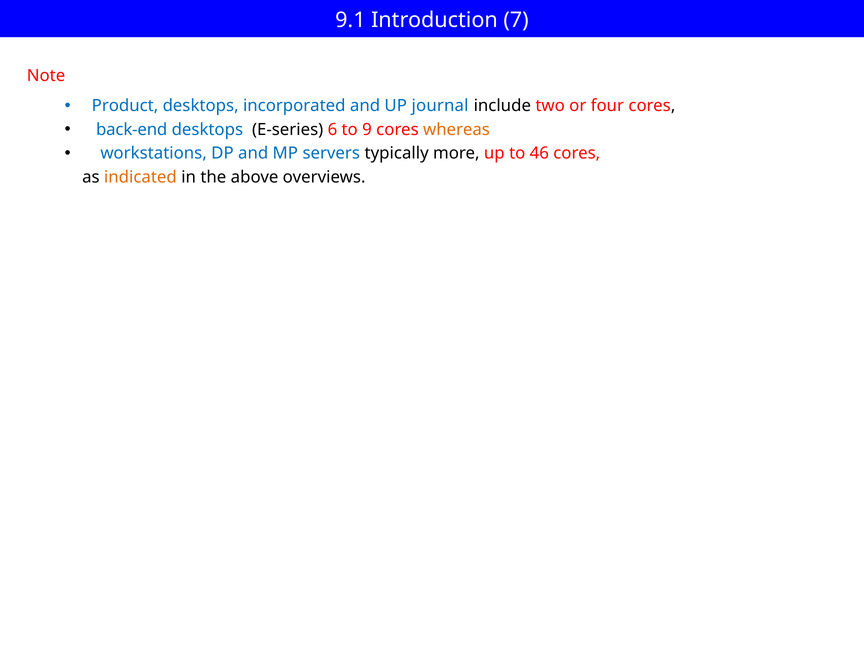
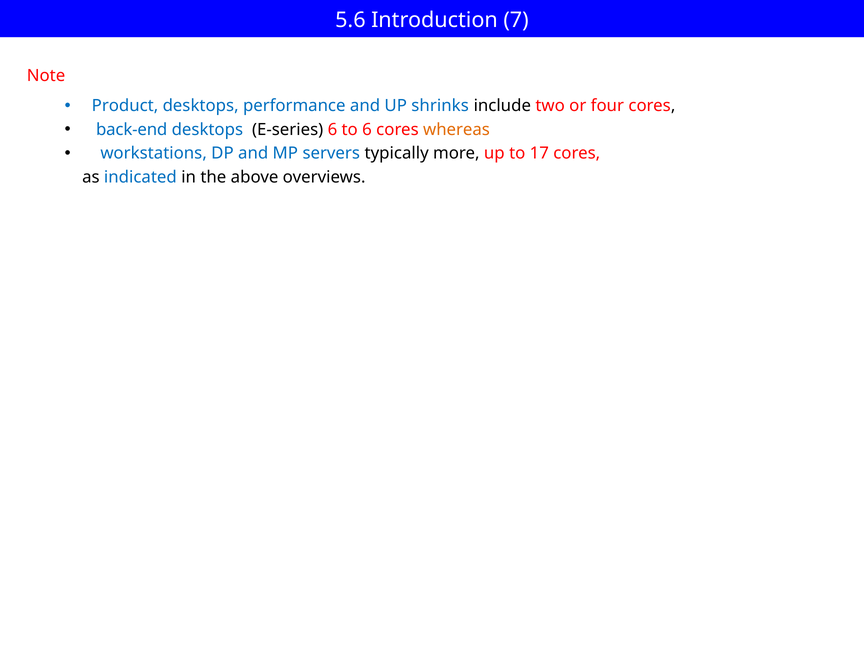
9.1: 9.1 -> 5.6
incorporated: incorporated -> performance
journal: journal -> shrinks
to 9: 9 -> 6
46: 46 -> 17
indicated colour: orange -> blue
